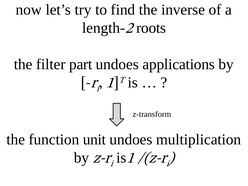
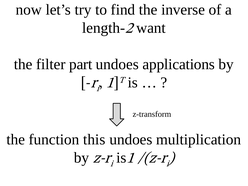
roots: roots -> want
unit: unit -> this
